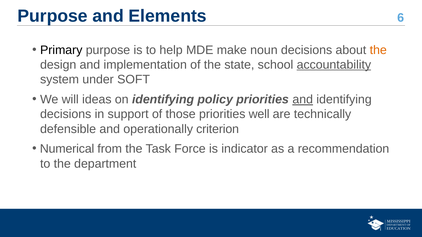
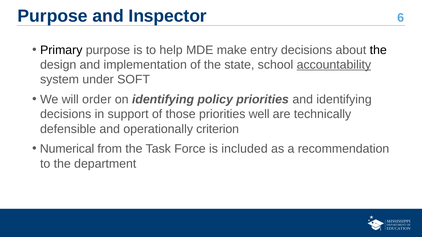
Elements: Elements -> Inspector
noun: noun -> entry
the at (378, 50) colour: orange -> black
ideas: ideas -> order
and at (303, 100) underline: present -> none
indicator: indicator -> included
